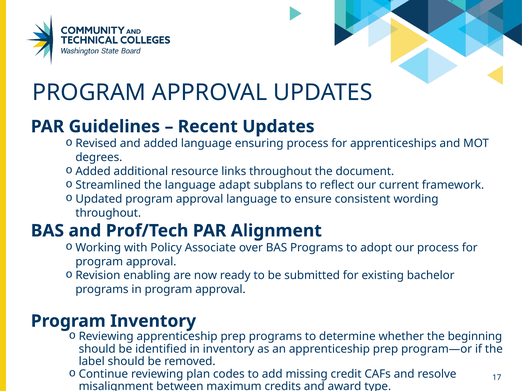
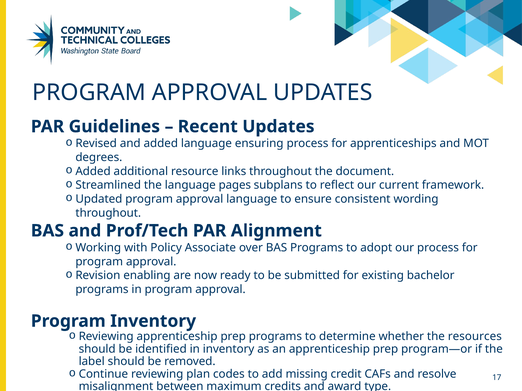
adapt: adapt -> pages
beginning: beginning -> resources
